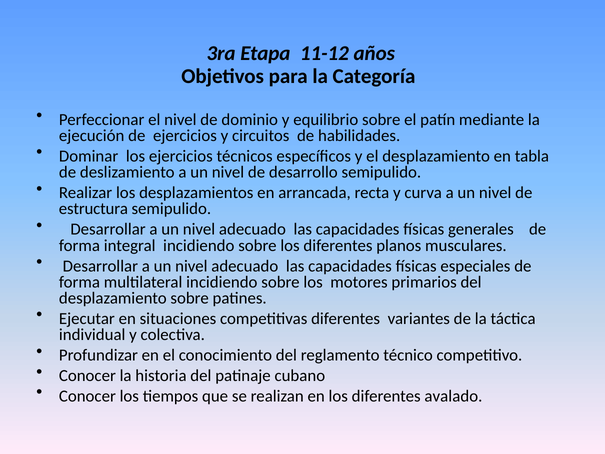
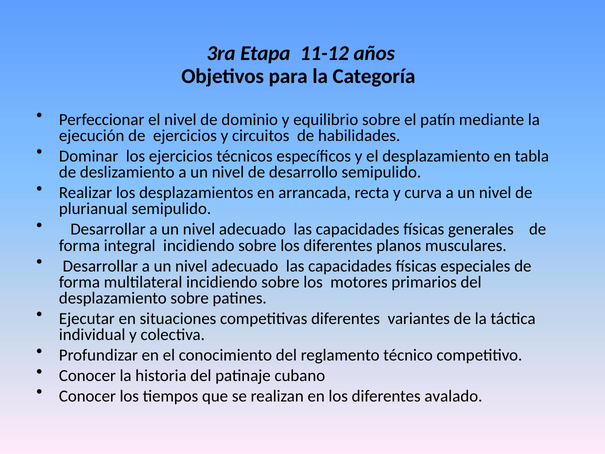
estructura: estructura -> plurianual
